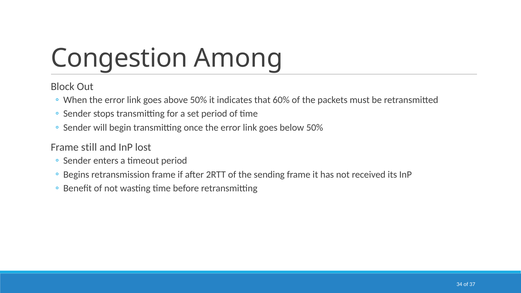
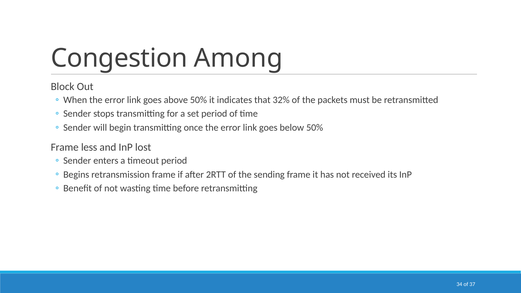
60%: 60% -> 32%
still: still -> less
